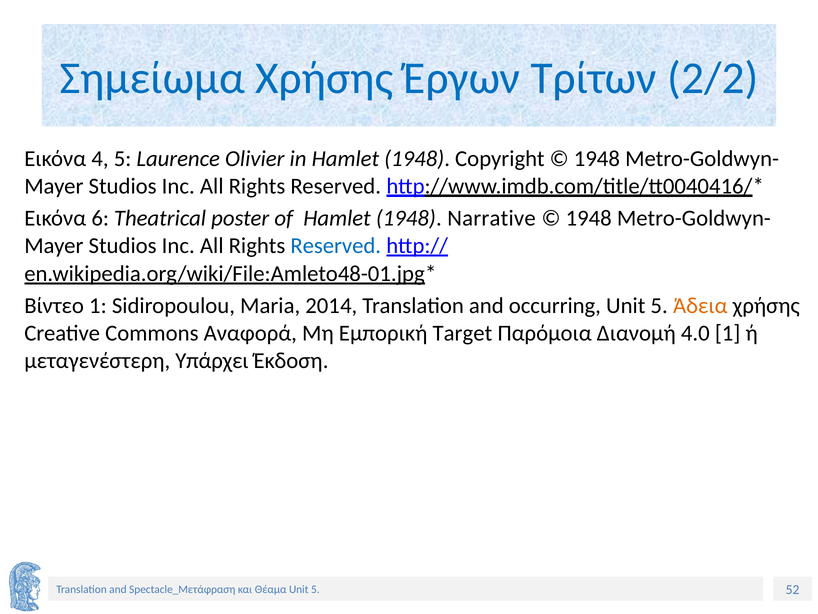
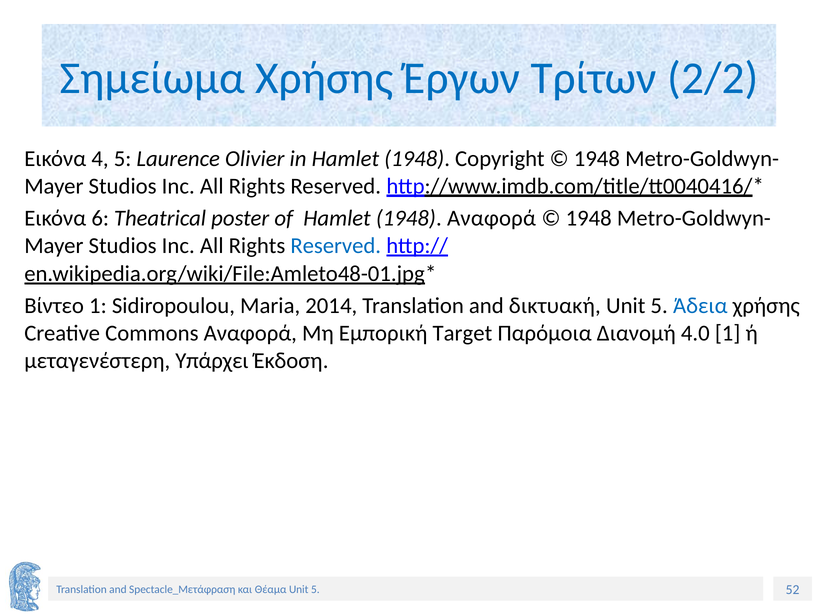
1948 Narrative: Narrative -> Αναφορά
occurring: occurring -> δικτυακή
Άδεια colour: orange -> blue
